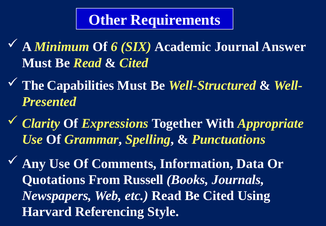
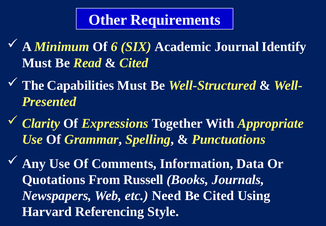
Answer: Answer -> Identify
etc Read: Read -> Need
